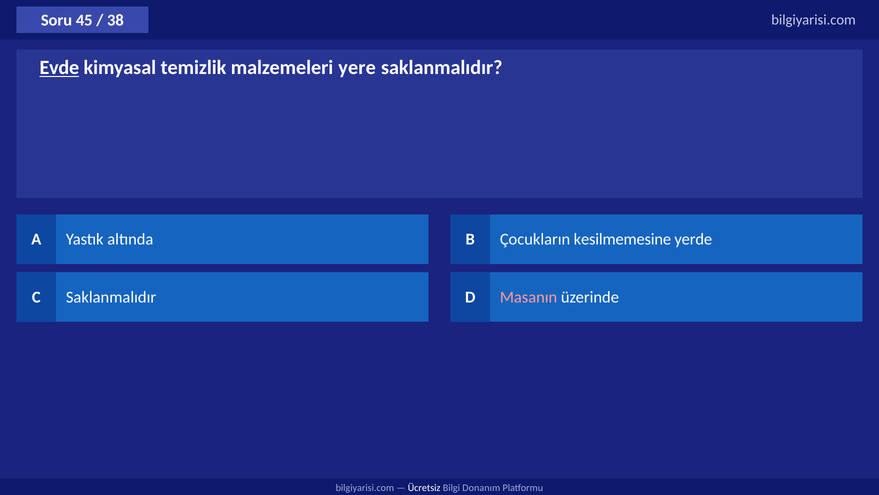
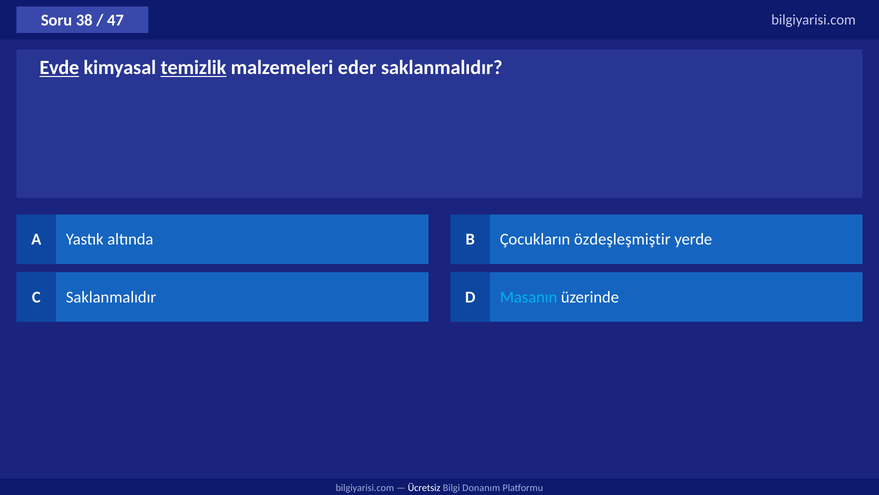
45: 45 -> 38
38: 38 -> 47
temizlik underline: none -> present
yere: yere -> eder
kesilmemesine: kesilmemesine -> özdeşleşmiştir
Masanın colour: pink -> light blue
